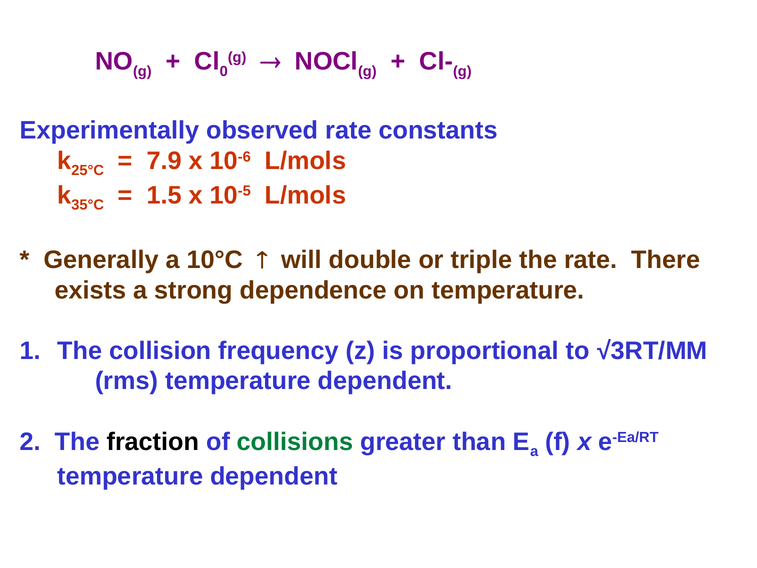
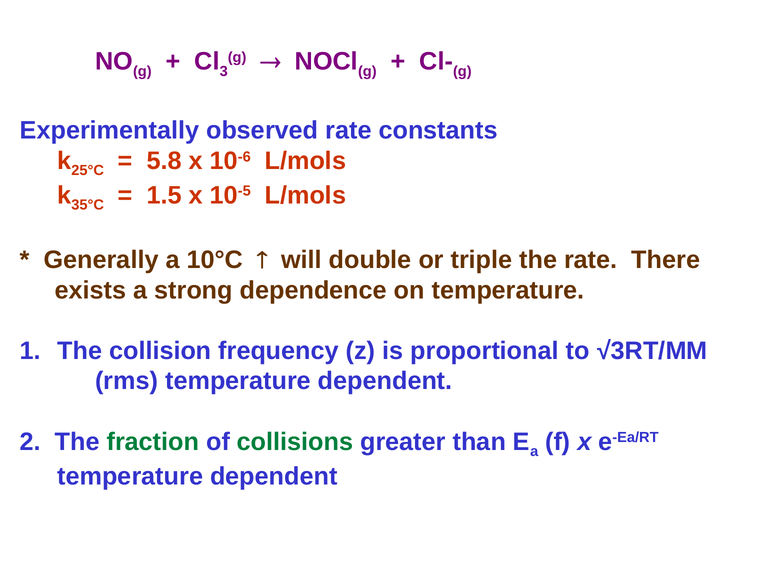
0: 0 -> 3
7.9: 7.9 -> 5.8
fraction colour: black -> green
